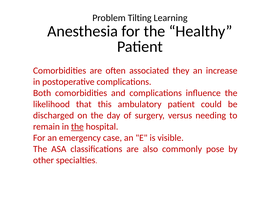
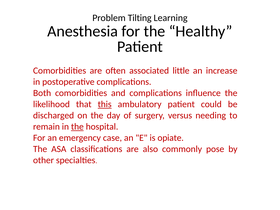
they: they -> little
this underline: none -> present
visible: visible -> opiate
